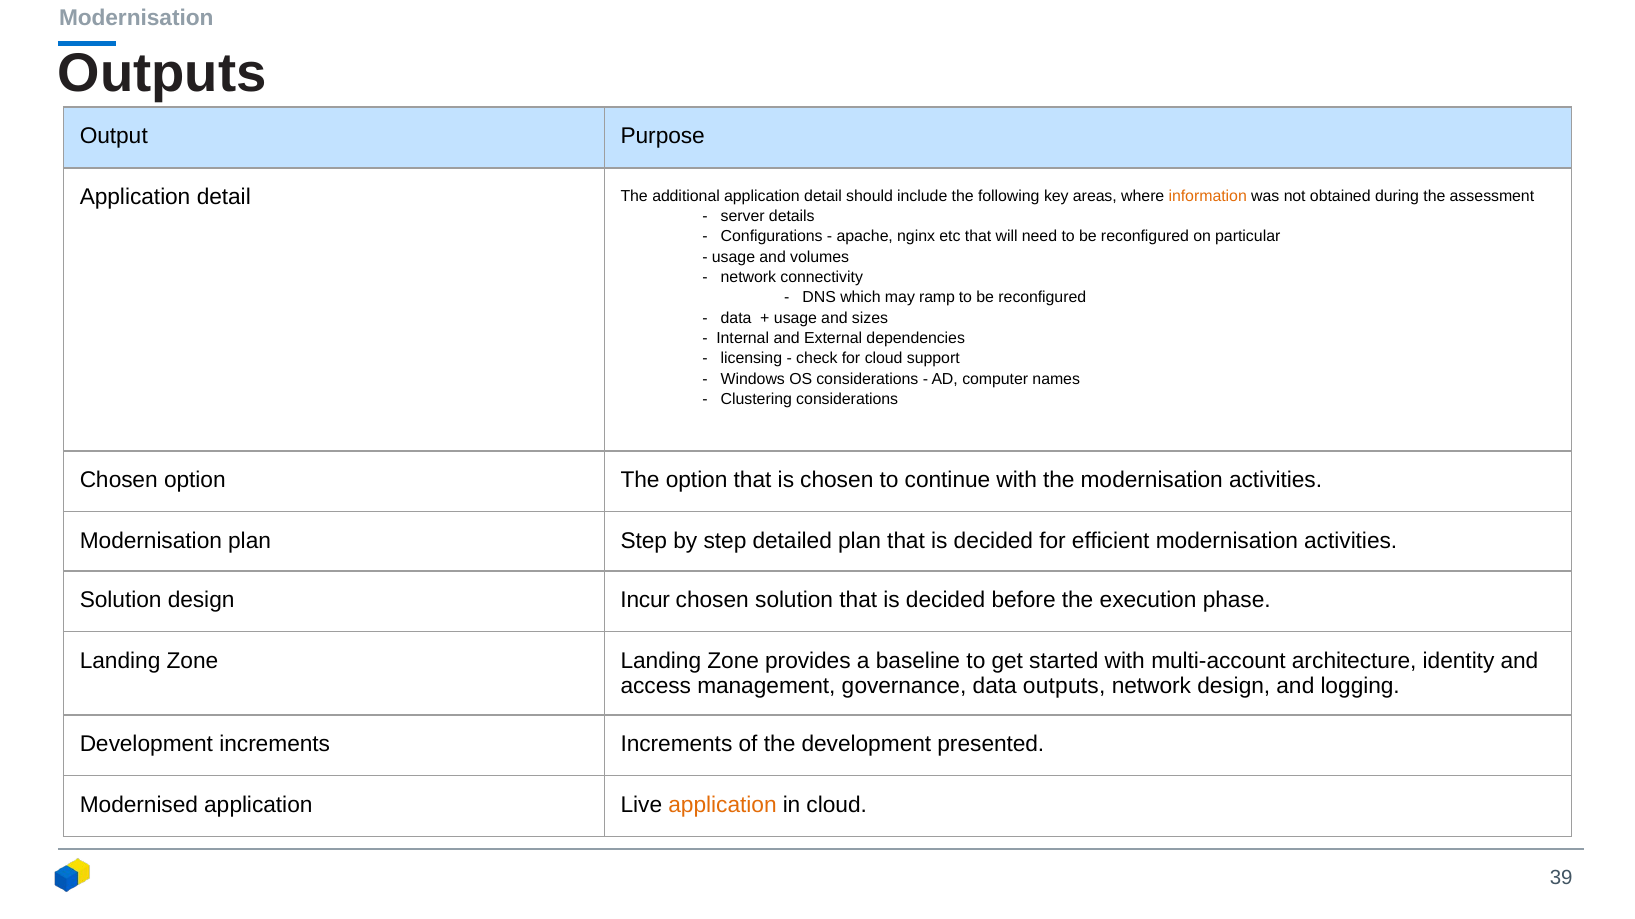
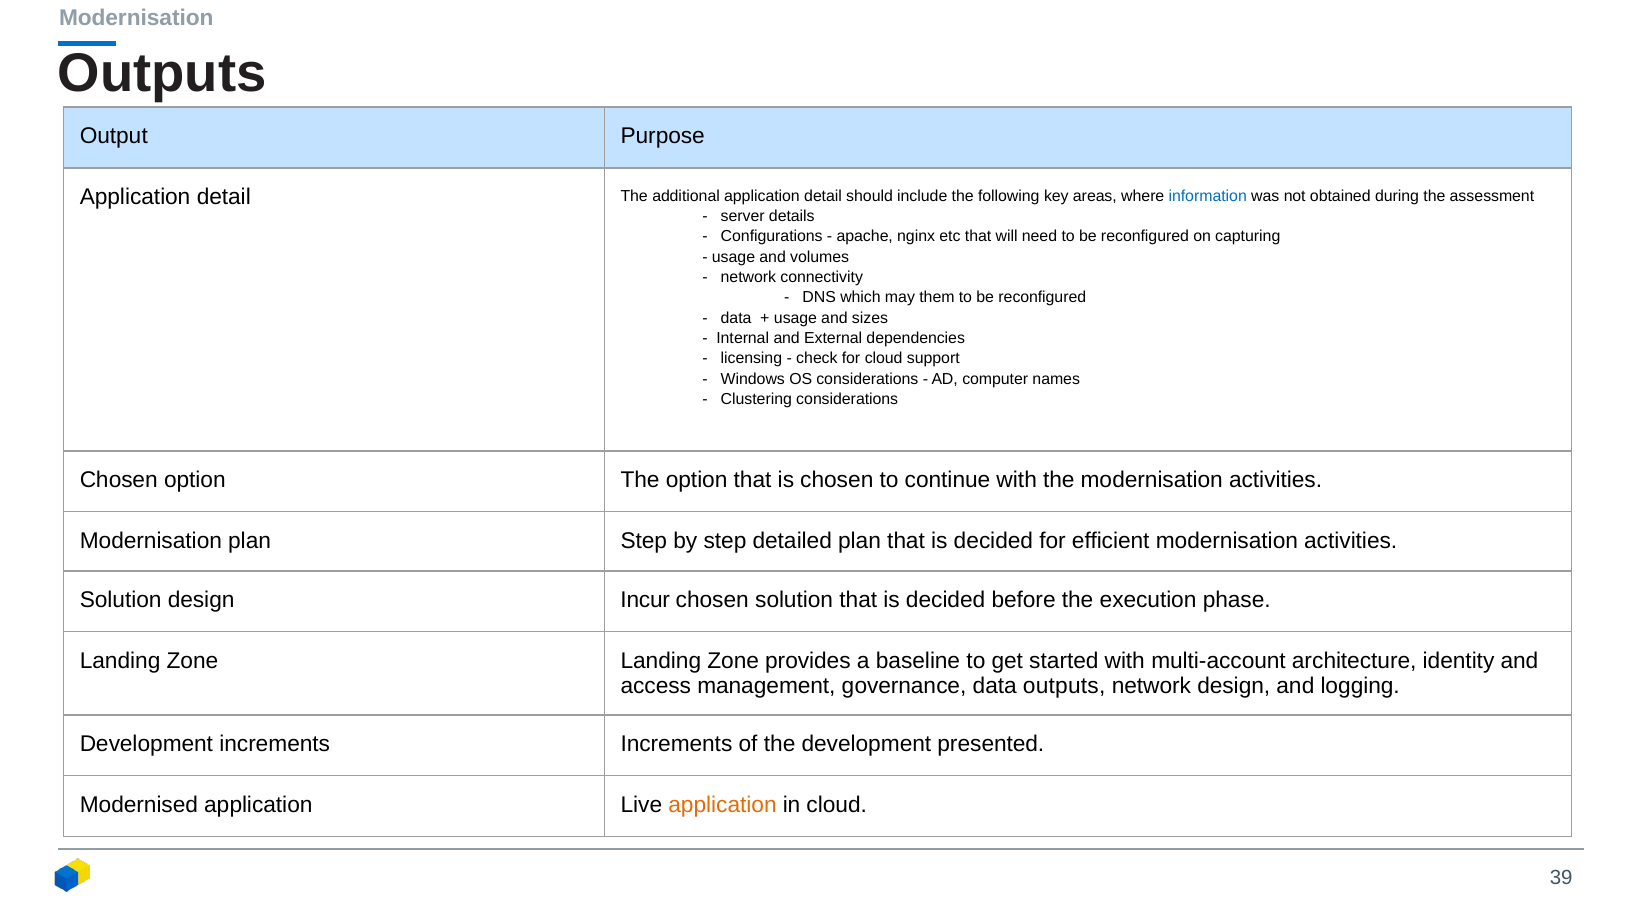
information colour: orange -> blue
particular: particular -> capturing
ramp: ramp -> them
